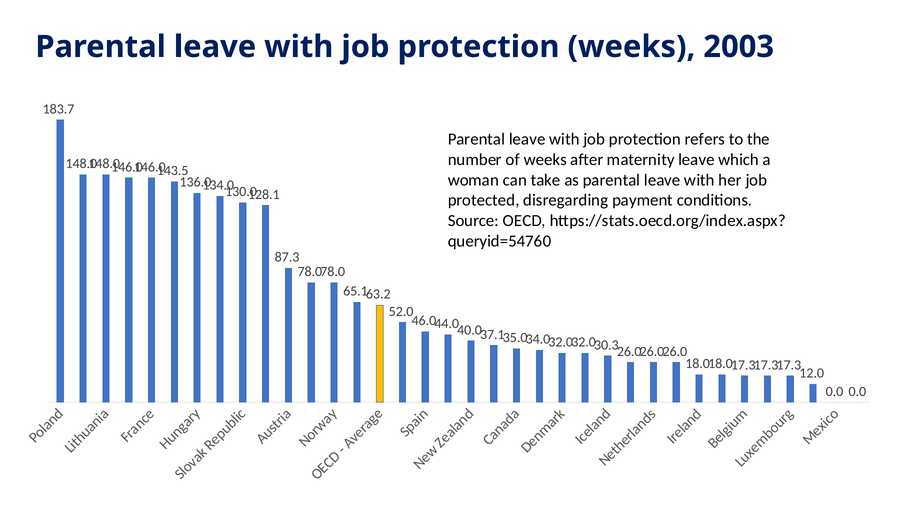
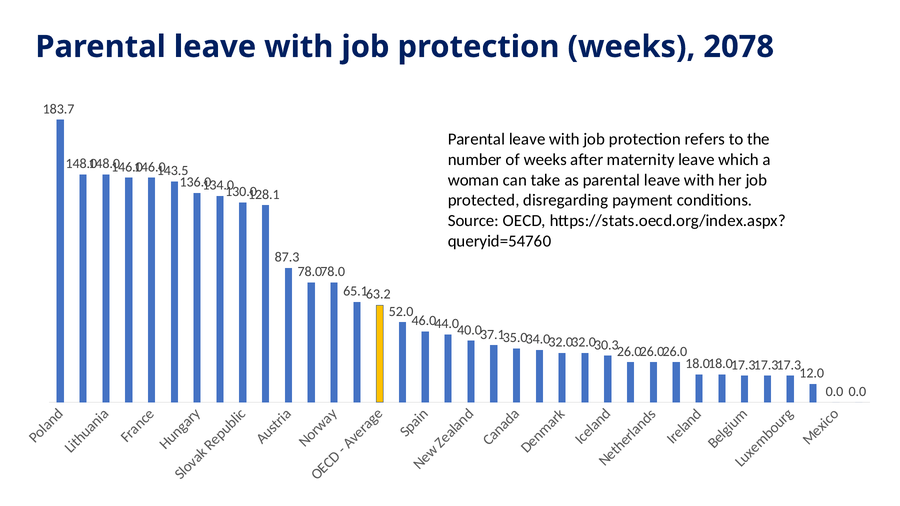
2003: 2003 -> 2078
